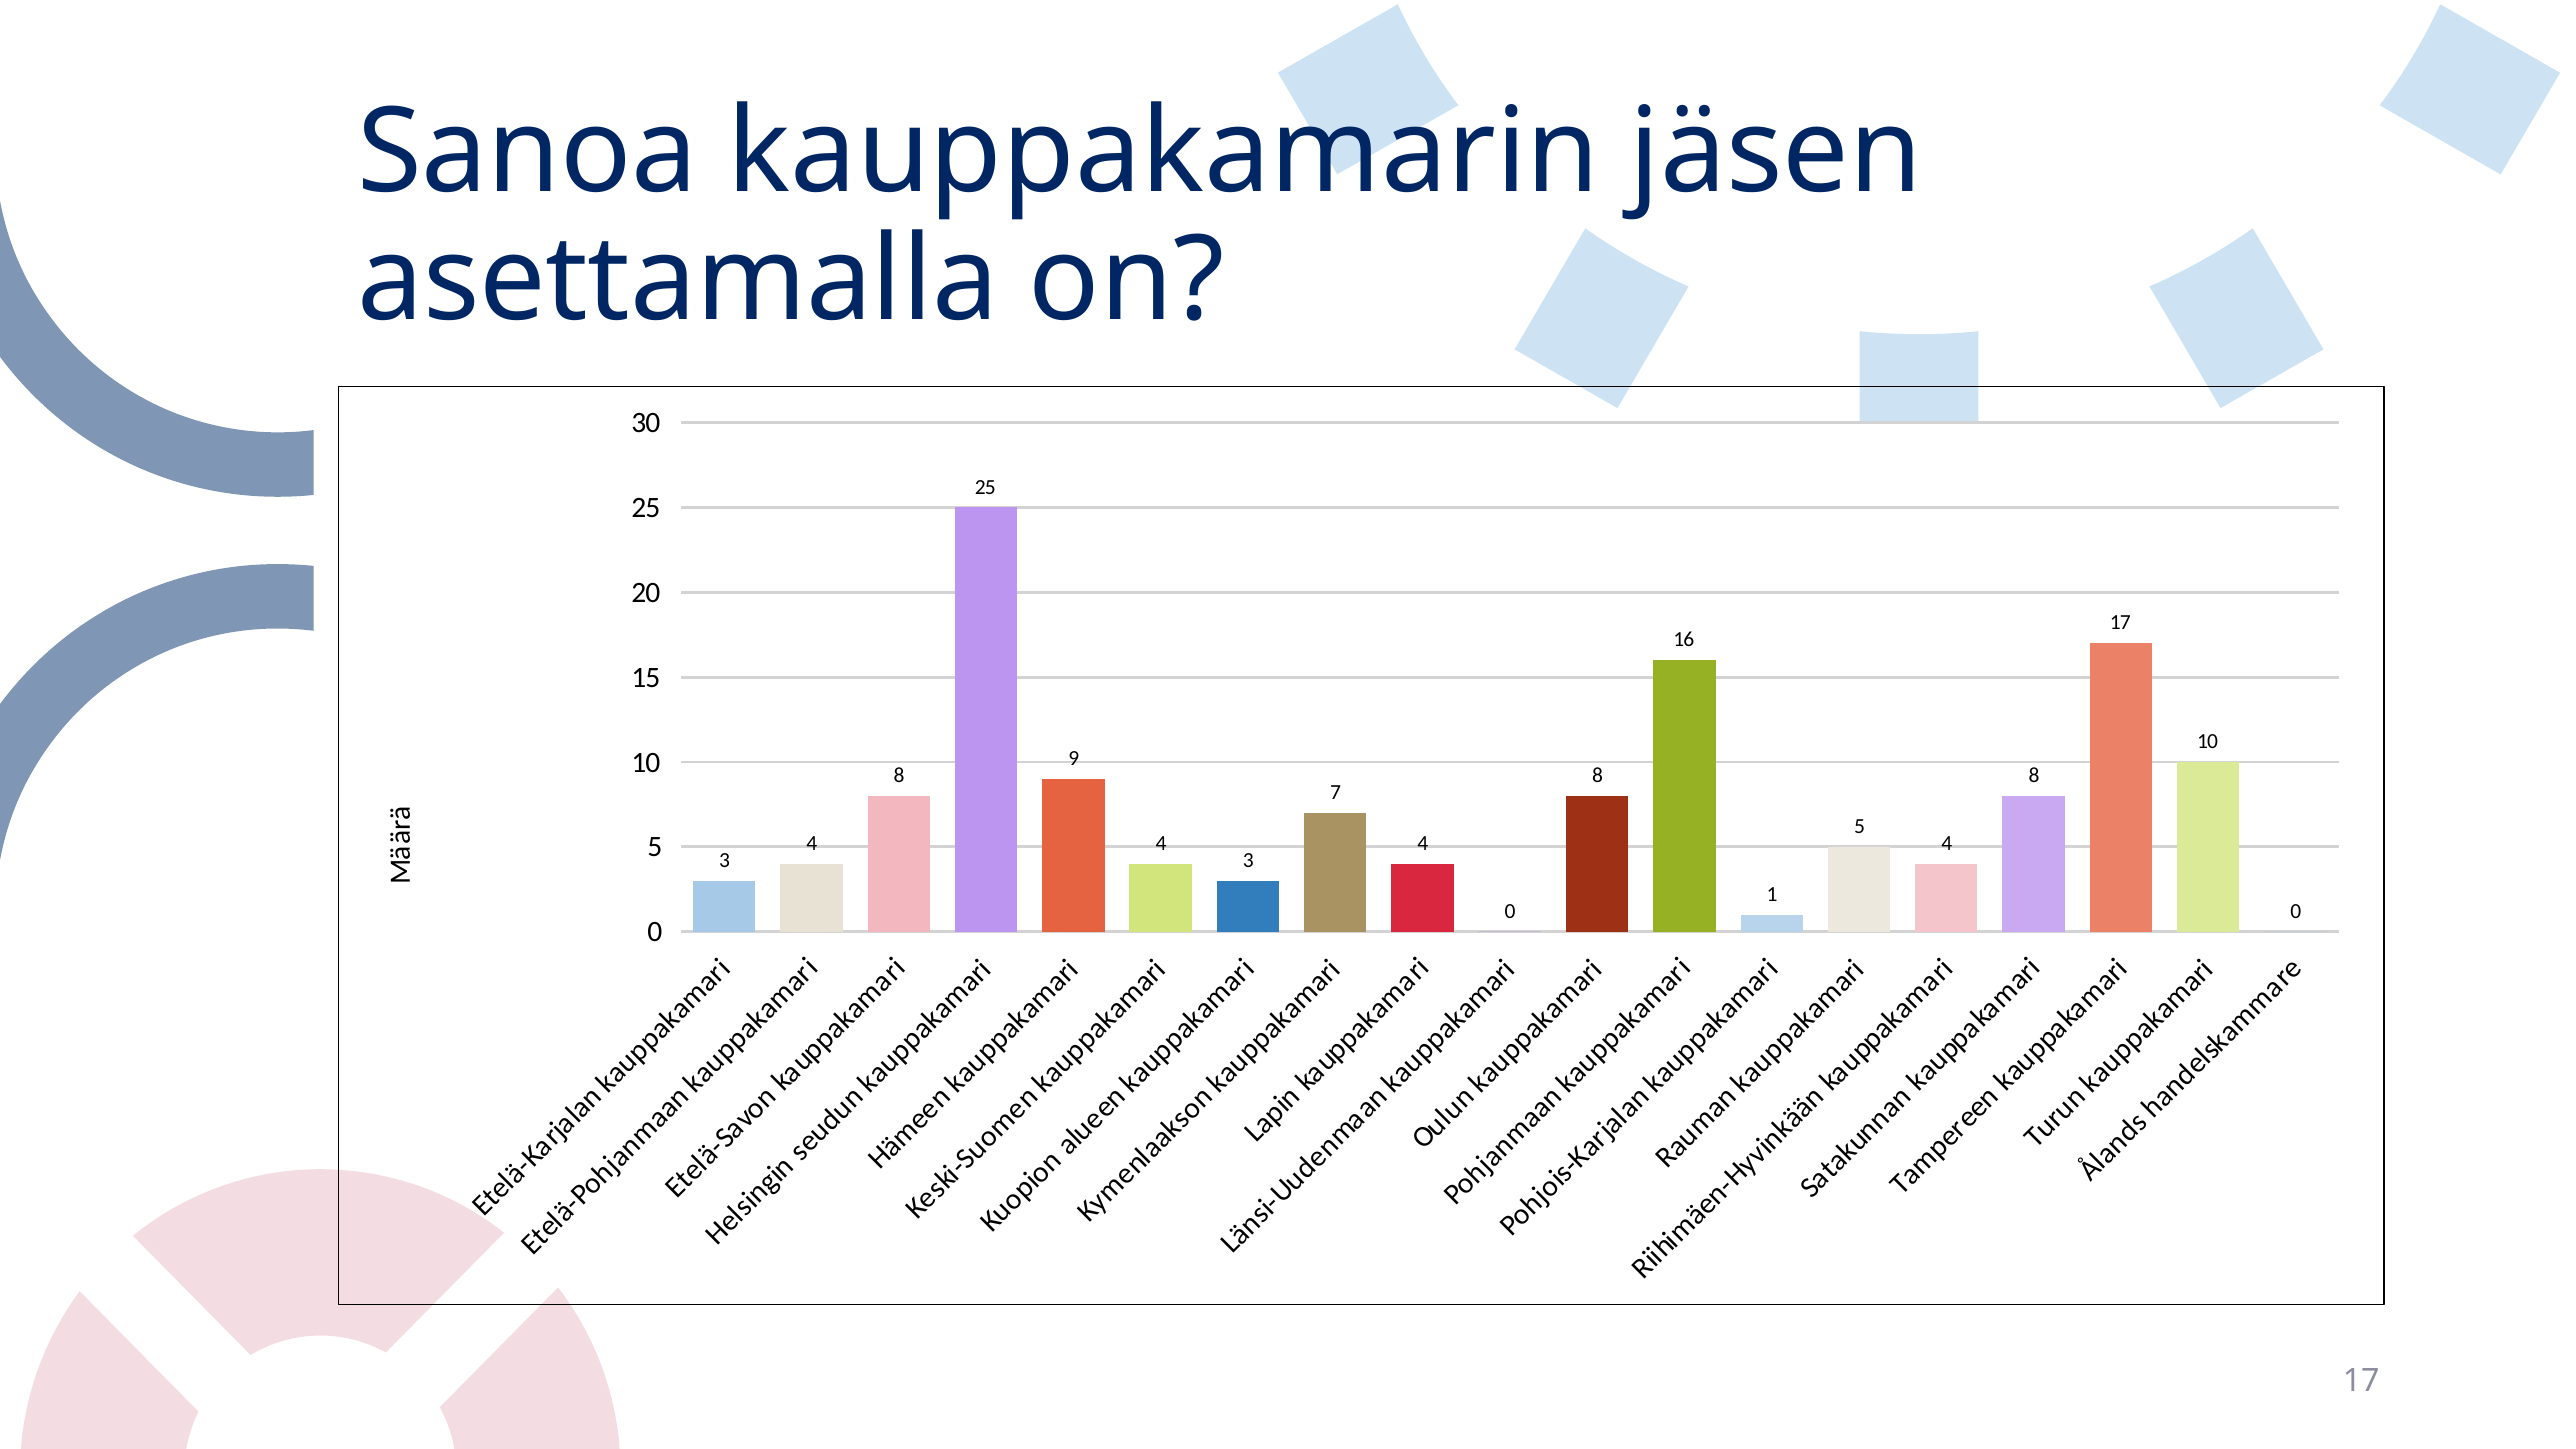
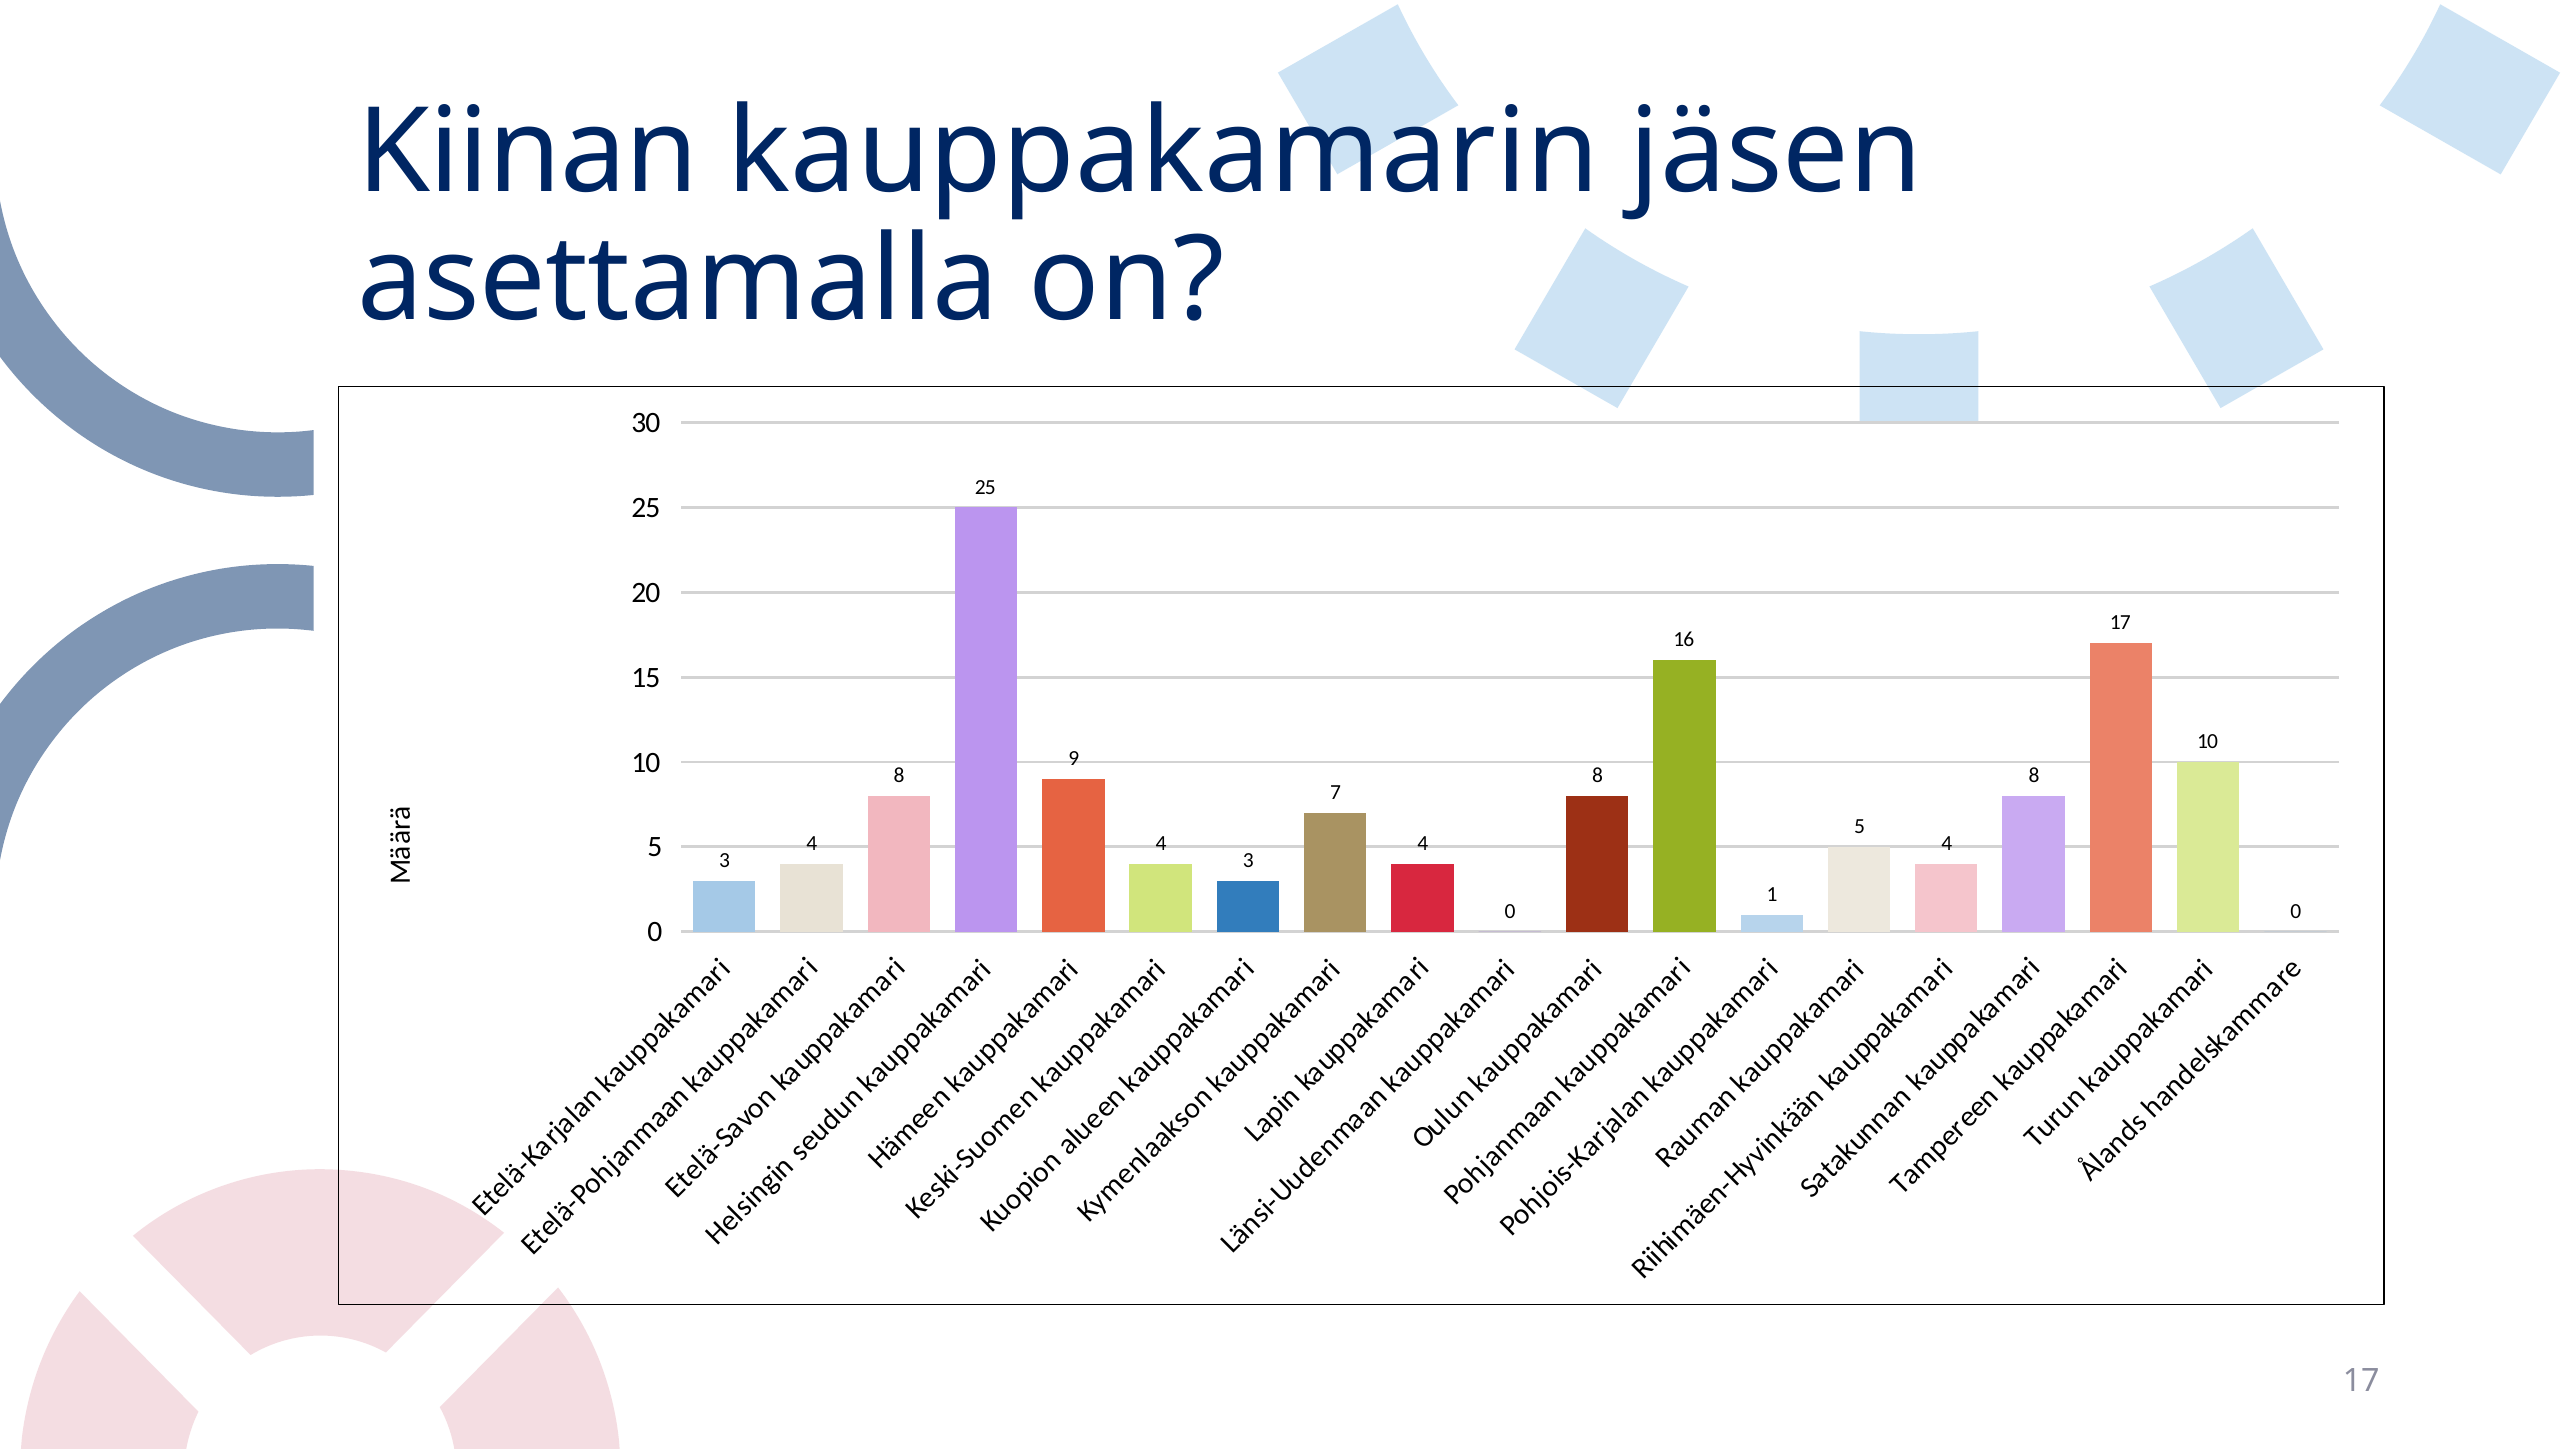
Sanoa: Sanoa -> Kiinan
